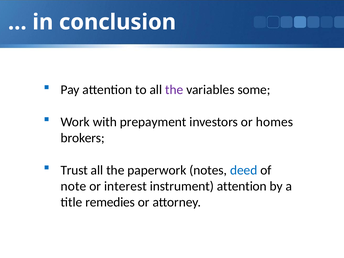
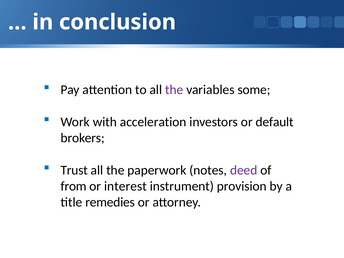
prepayment: prepayment -> acceleration
homes: homes -> default
deed colour: blue -> purple
note: note -> from
instrument attention: attention -> provision
